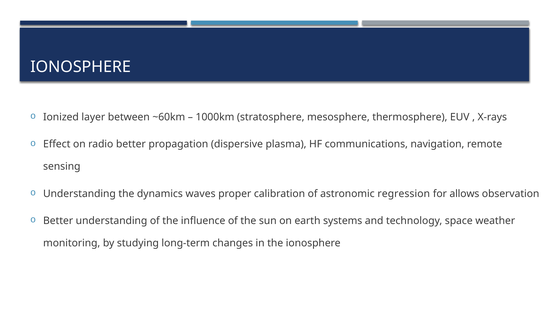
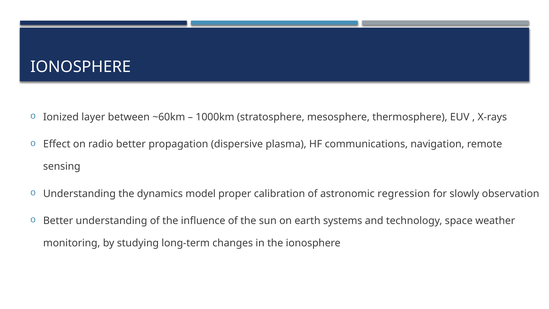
waves: waves -> model
allows: allows -> slowly
